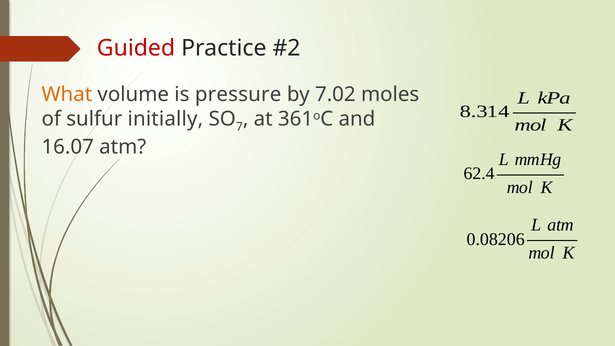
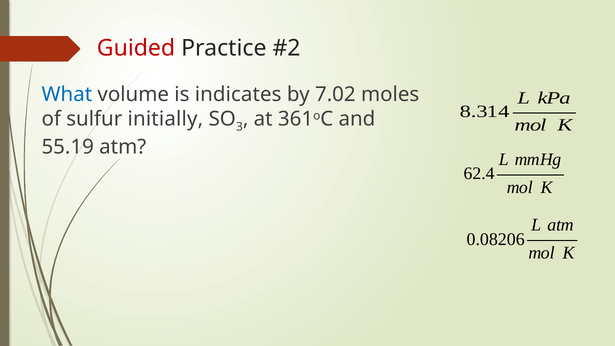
What colour: orange -> blue
pressure: pressure -> indicates
7: 7 -> 3
16.07: 16.07 -> 55.19
